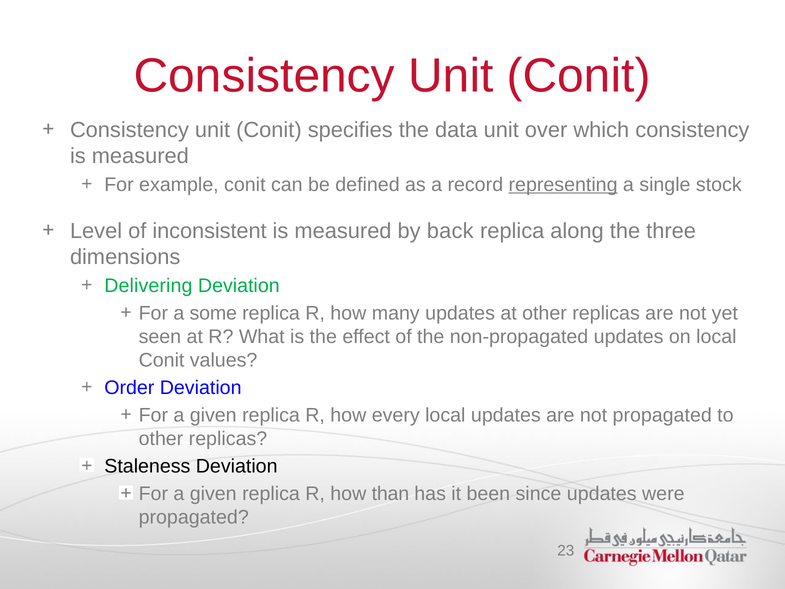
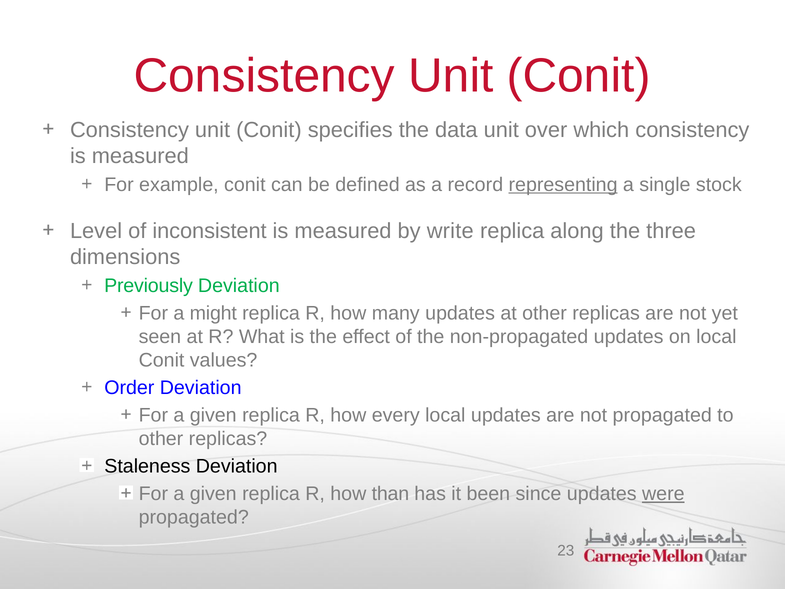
back: back -> write
Delivering: Delivering -> Previously
some: some -> might
were underline: none -> present
